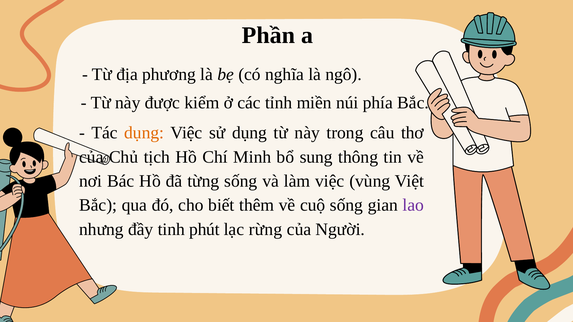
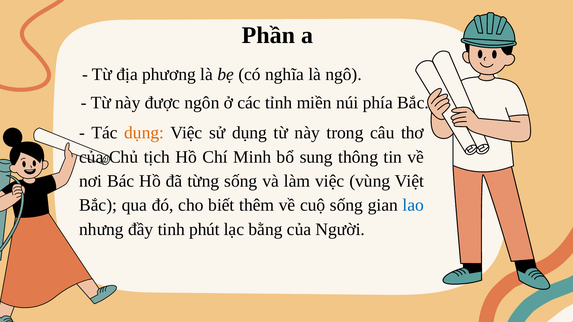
kiểm: kiểm -> ngôn
lao colour: purple -> blue
rừng: rừng -> bằng
